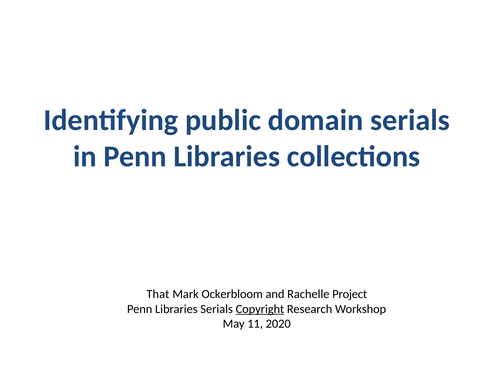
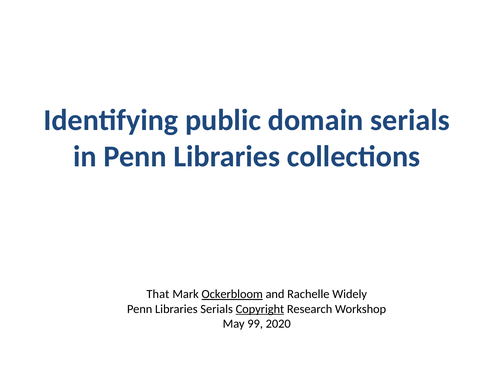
Ockerbloom underline: none -> present
Project: Project -> Widely
11: 11 -> 99
